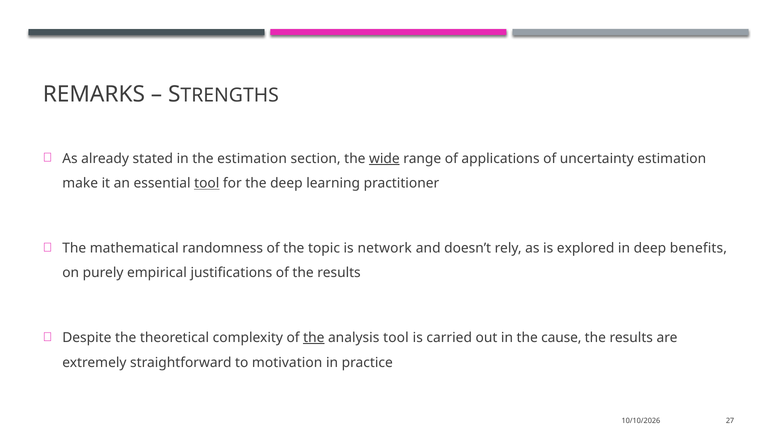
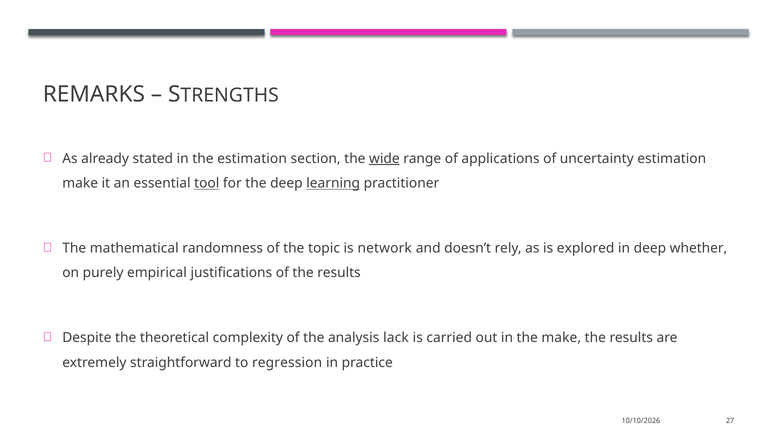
learning underline: none -> present
benefits: benefits -> whether
the at (314, 338) underline: present -> none
analysis tool: tool -> lack
the cause: cause -> make
motivation: motivation -> regression
